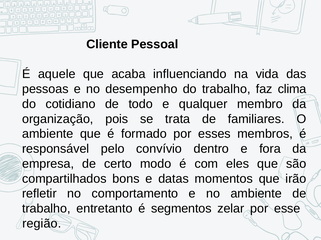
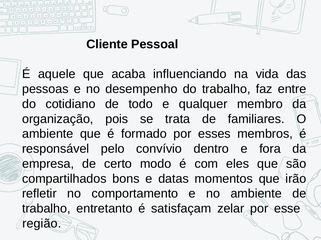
clima: clima -> entre
segmentos: segmentos -> satisfaçam
